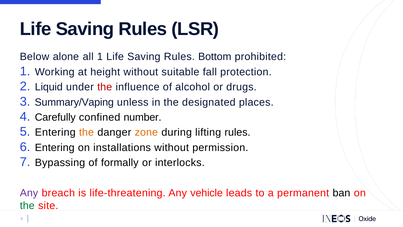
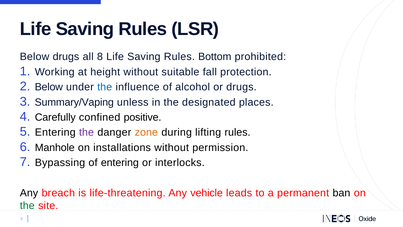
Below alone: alone -> drugs
all 1: 1 -> 8
Liquid at (49, 87): Liquid -> Below
the at (105, 87) colour: red -> blue
number: number -> positive
the at (86, 132) colour: orange -> purple
Entering at (55, 147): Entering -> Manhole
of formally: formally -> entering
Any at (29, 193) colour: purple -> black
